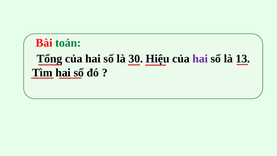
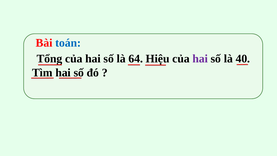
toán colour: green -> blue
30: 30 -> 64
13: 13 -> 40
